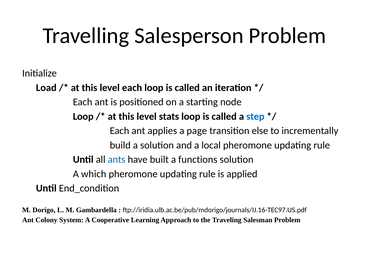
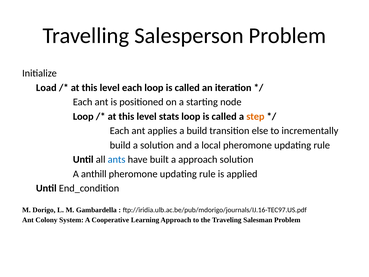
step colour: blue -> orange
a page: page -> build
a functions: functions -> approach
which: which -> anthill
